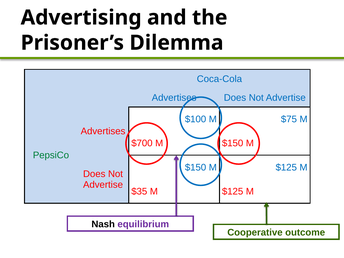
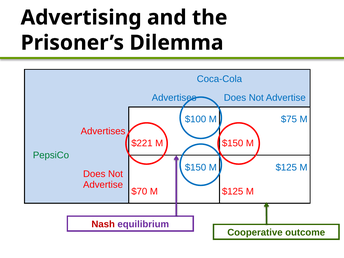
$700: $700 -> $221
$35: $35 -> $70
Nash colour: black -> red
